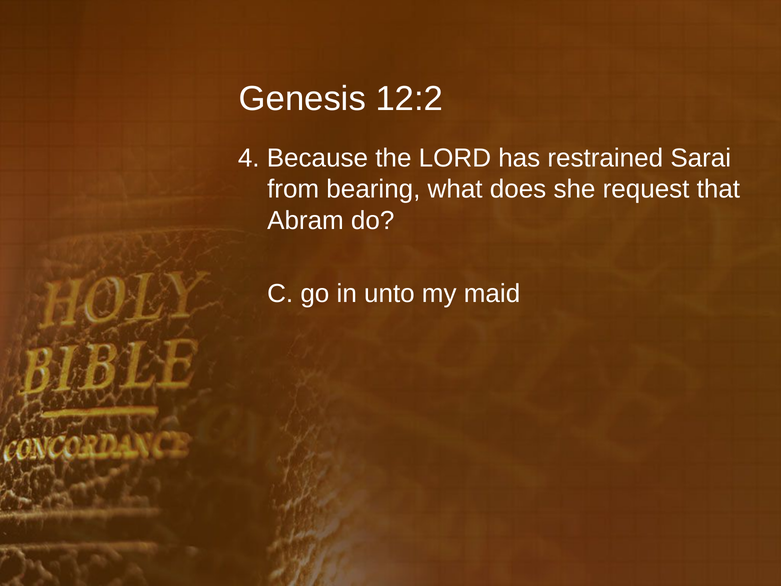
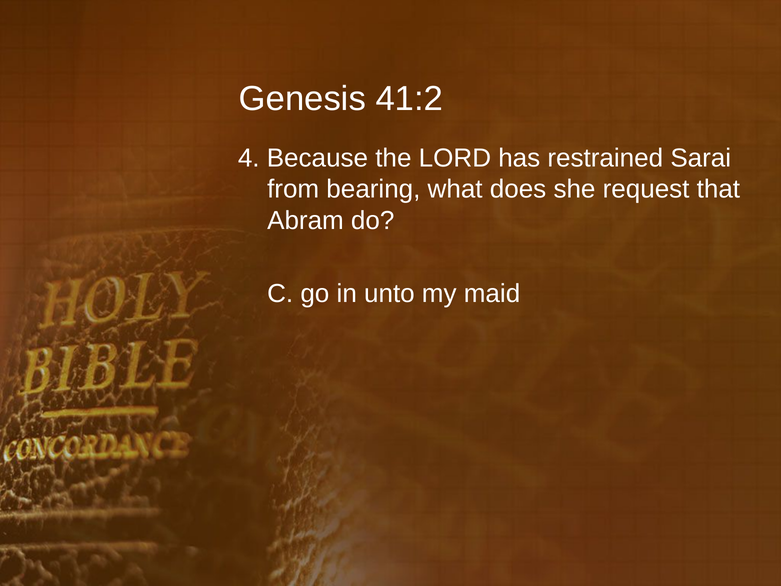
12:2: 12:2 -> 41:2
